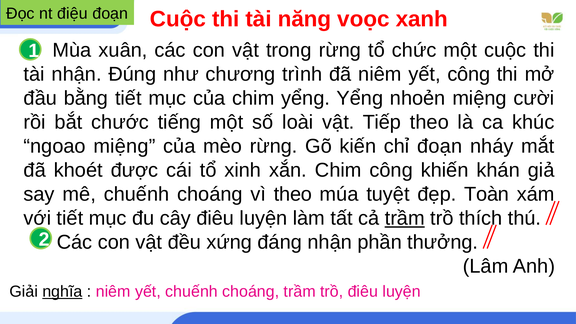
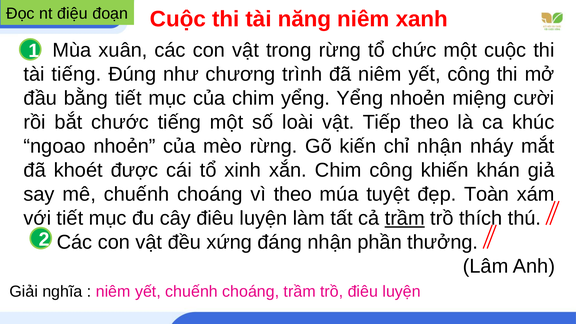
năng voọc: voọc -> niêm
tài nhận: nhận -> tiếng
ngoao miệng: miệng -> nhoẻn
chỉ đoạn: đoạn -> nhận
nghĩa underline: present -> none
